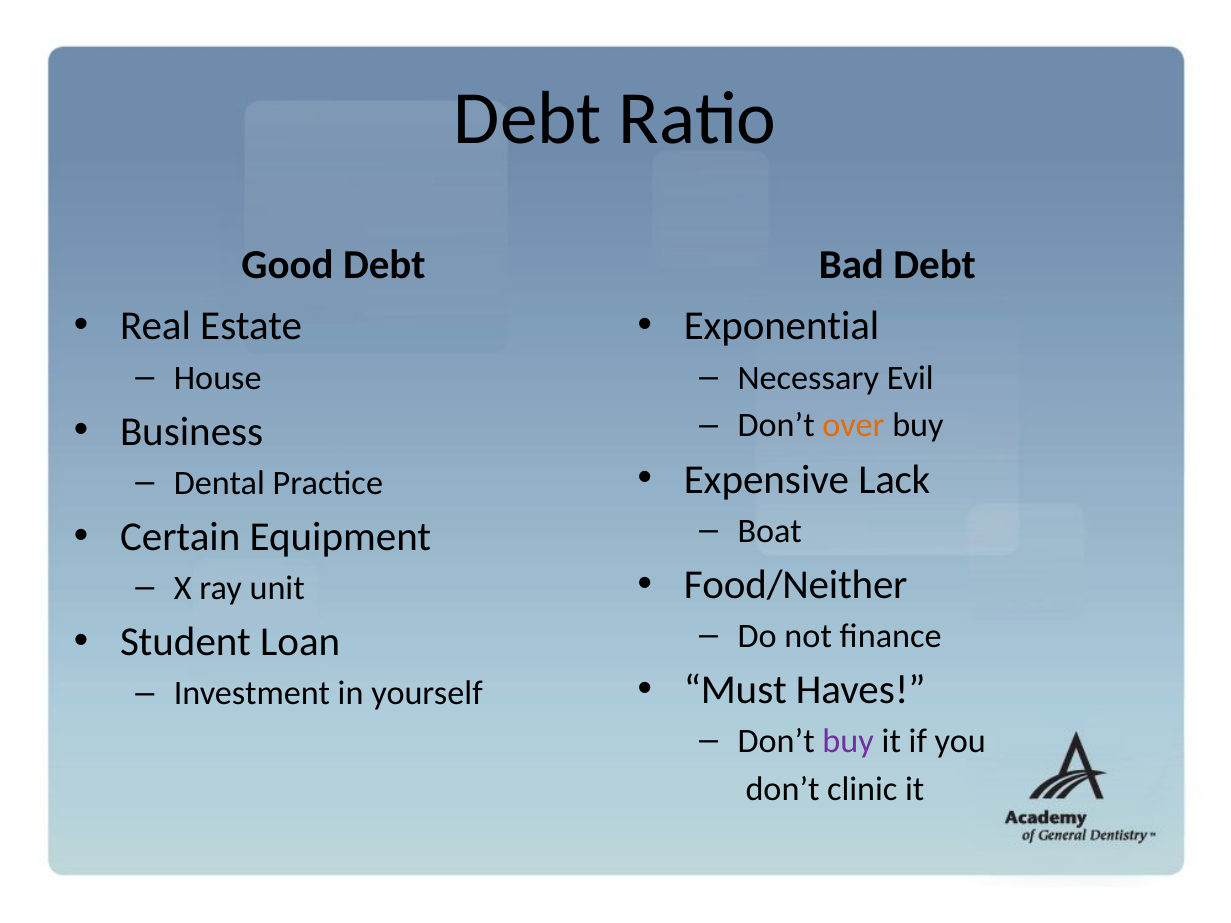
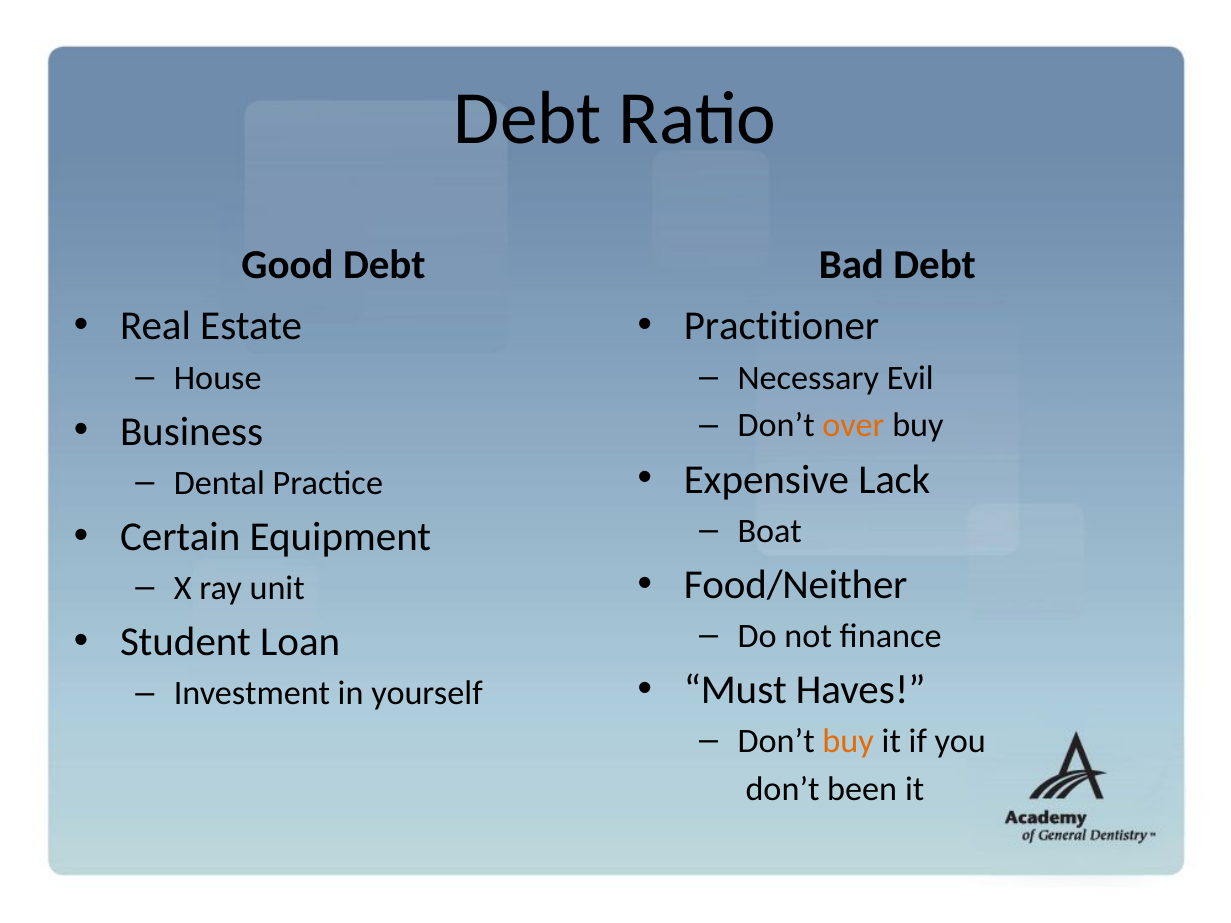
Exponential: Exponential -> Practitioner
buy at (848, 742) colour: purple -> orange
clinic: clinic -> been
